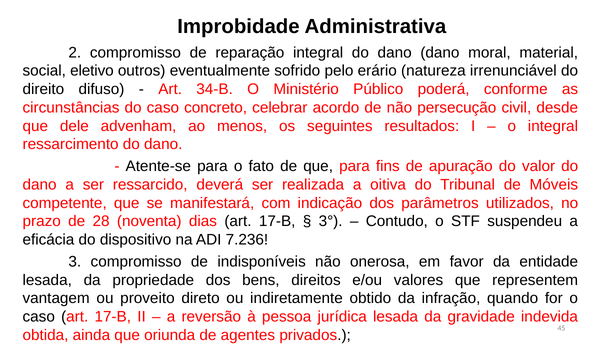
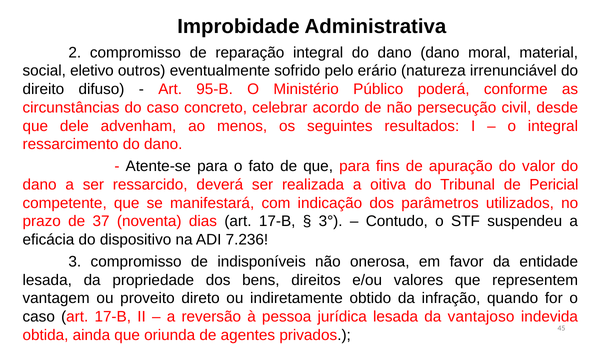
34-B: 34-B -> 95-B
Móveis: Móveis -> Pericial
28: 28 -> 37
gravidade: gravidade -> vantajoso
